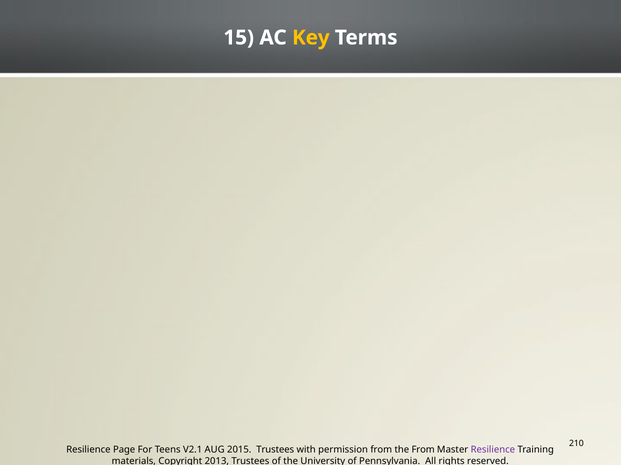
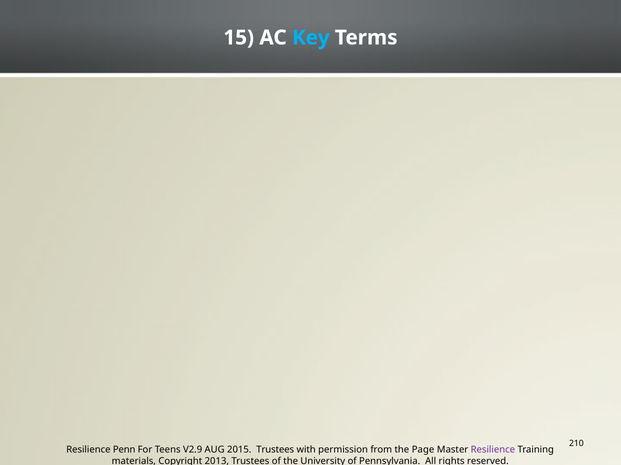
Key colour: yellow -> light blue
Page: Page -> Penn
V2.1: V2.1 -> V2.9
the From: From -> Page
